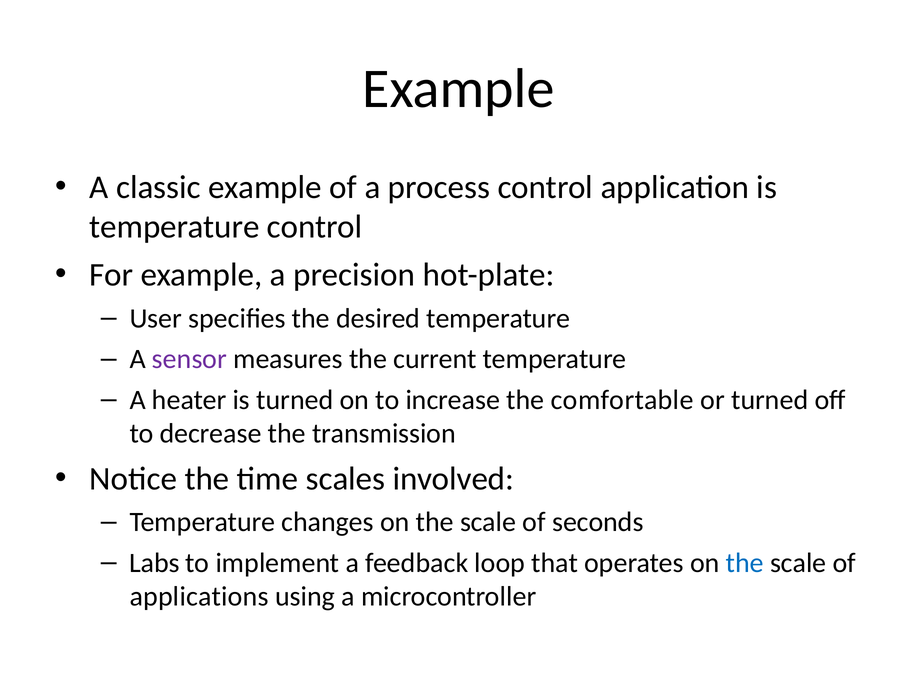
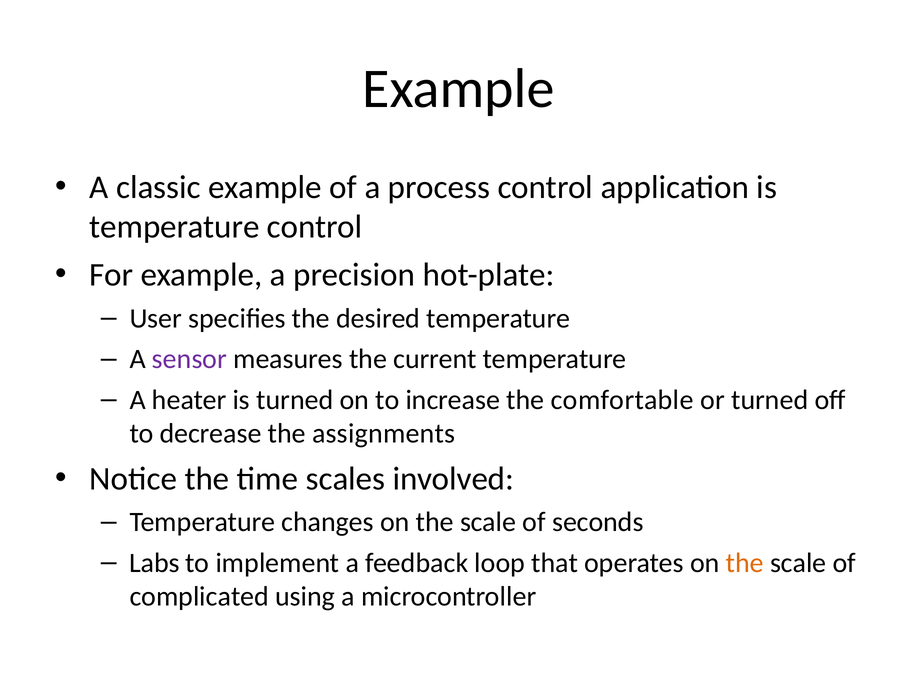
transmission: transmission -> assignments
the at (745, 563) colour: blue -> orange
applications: applications -> complicated
